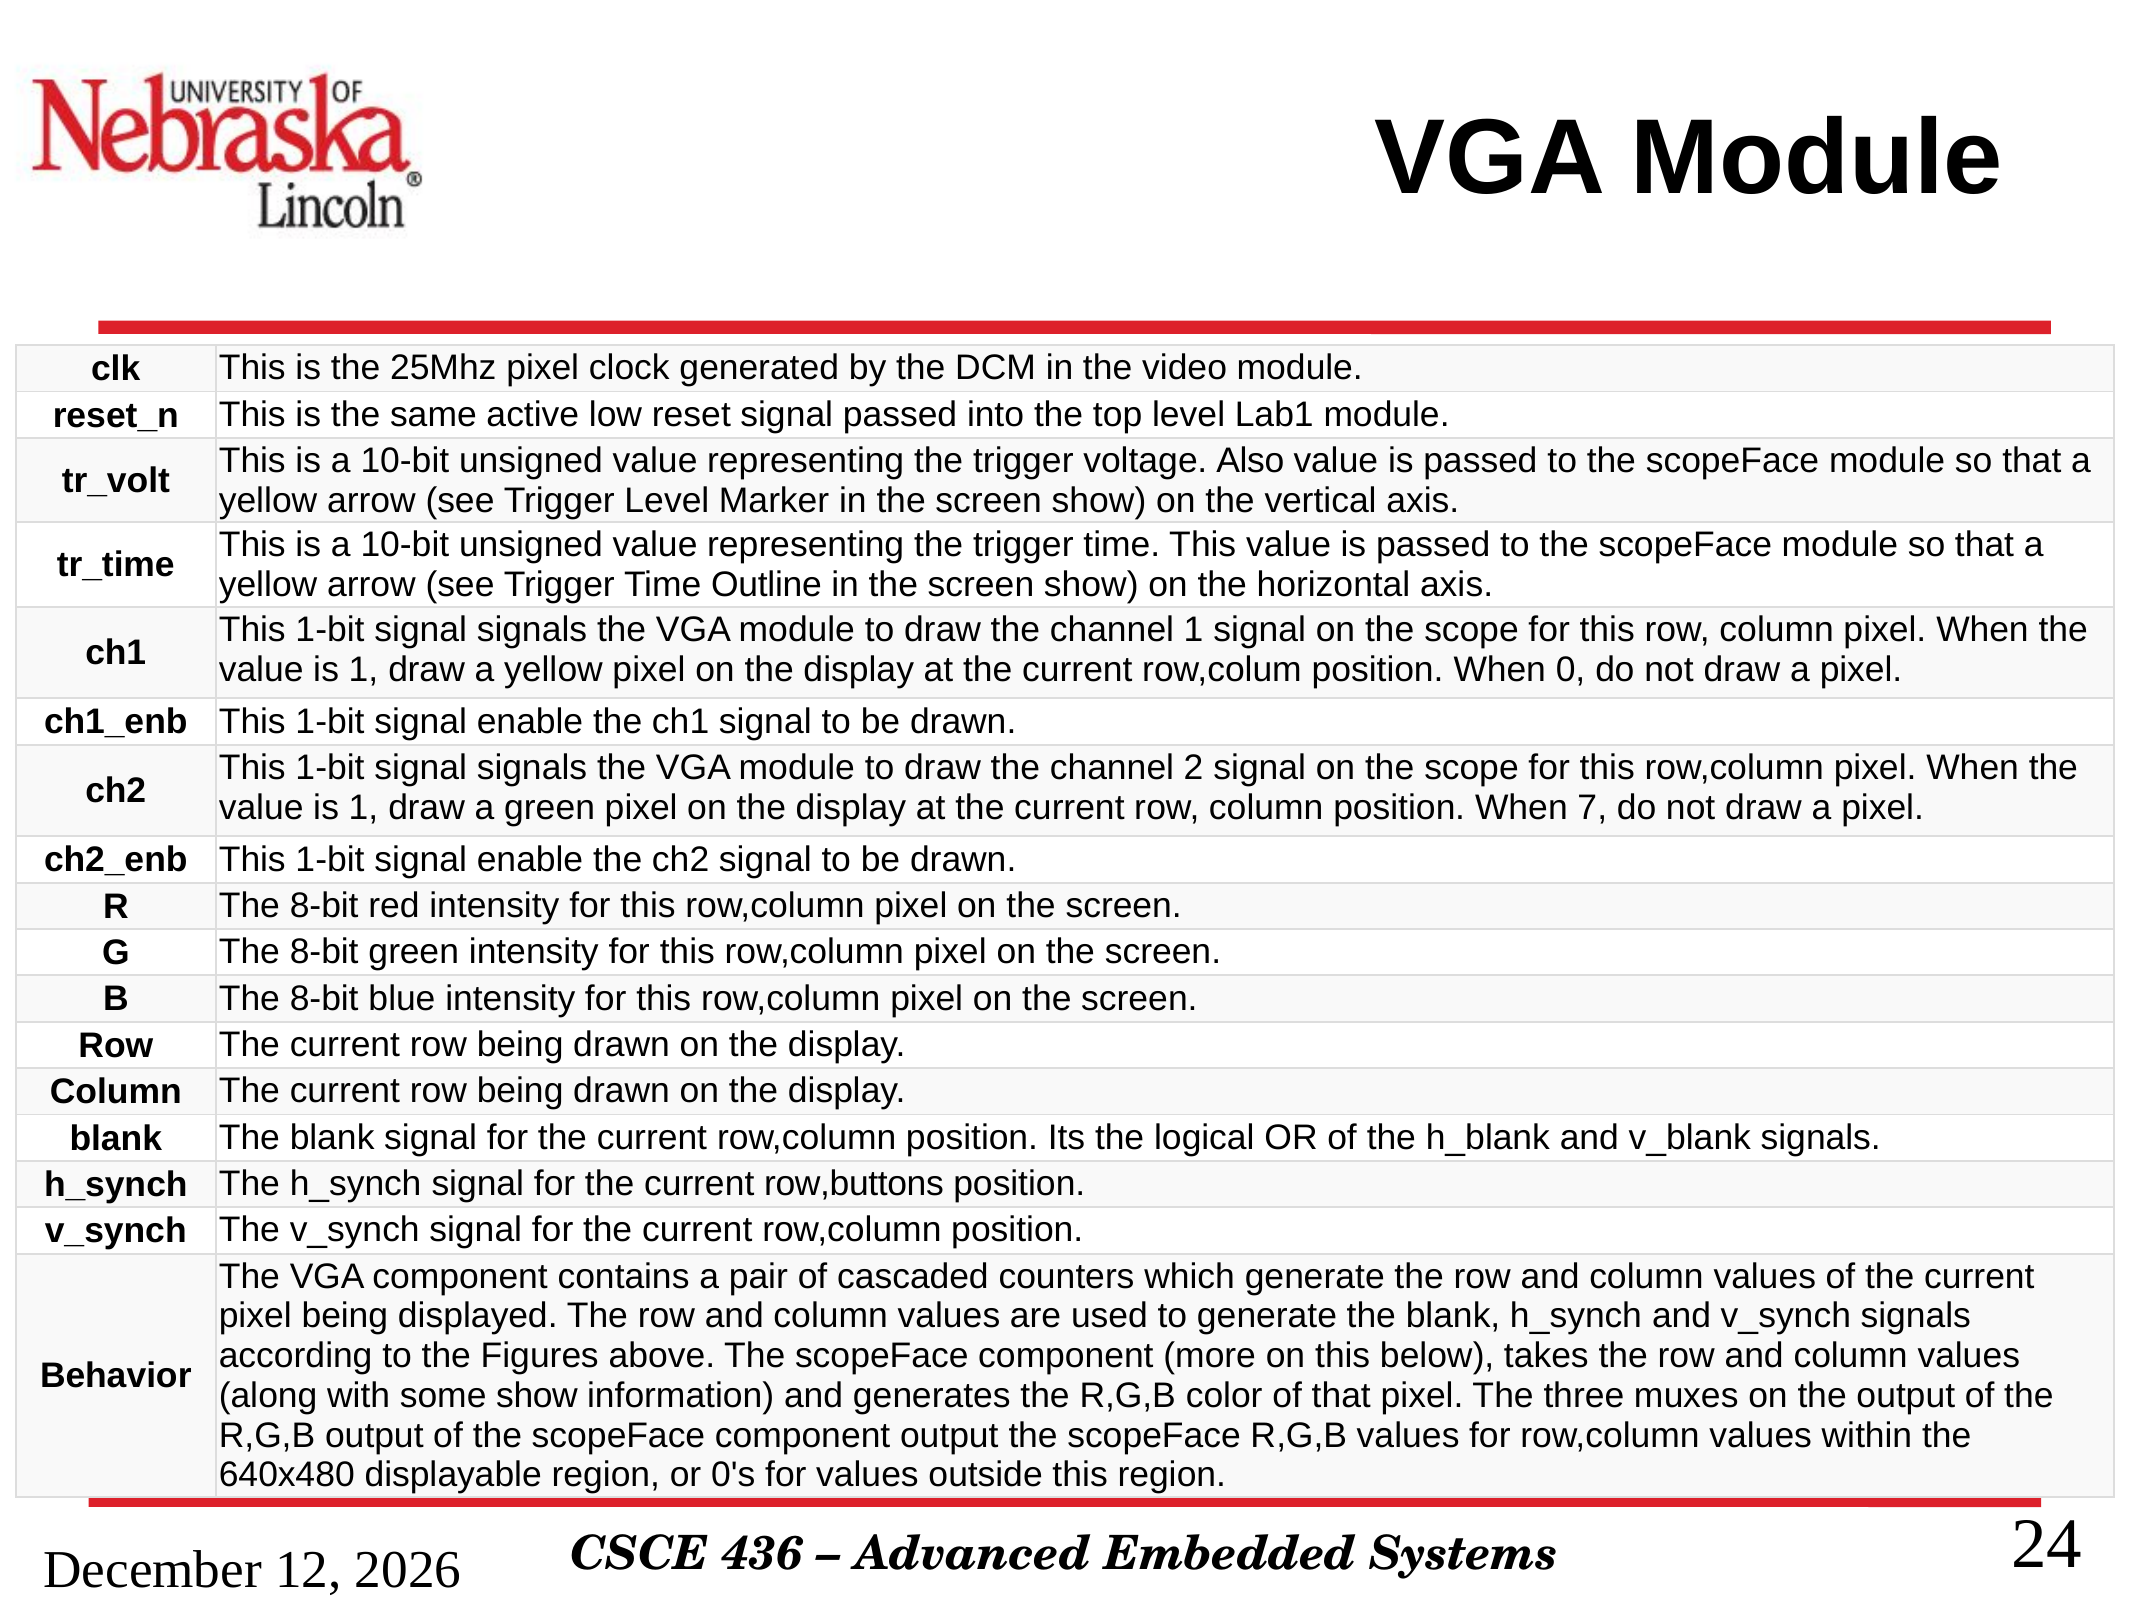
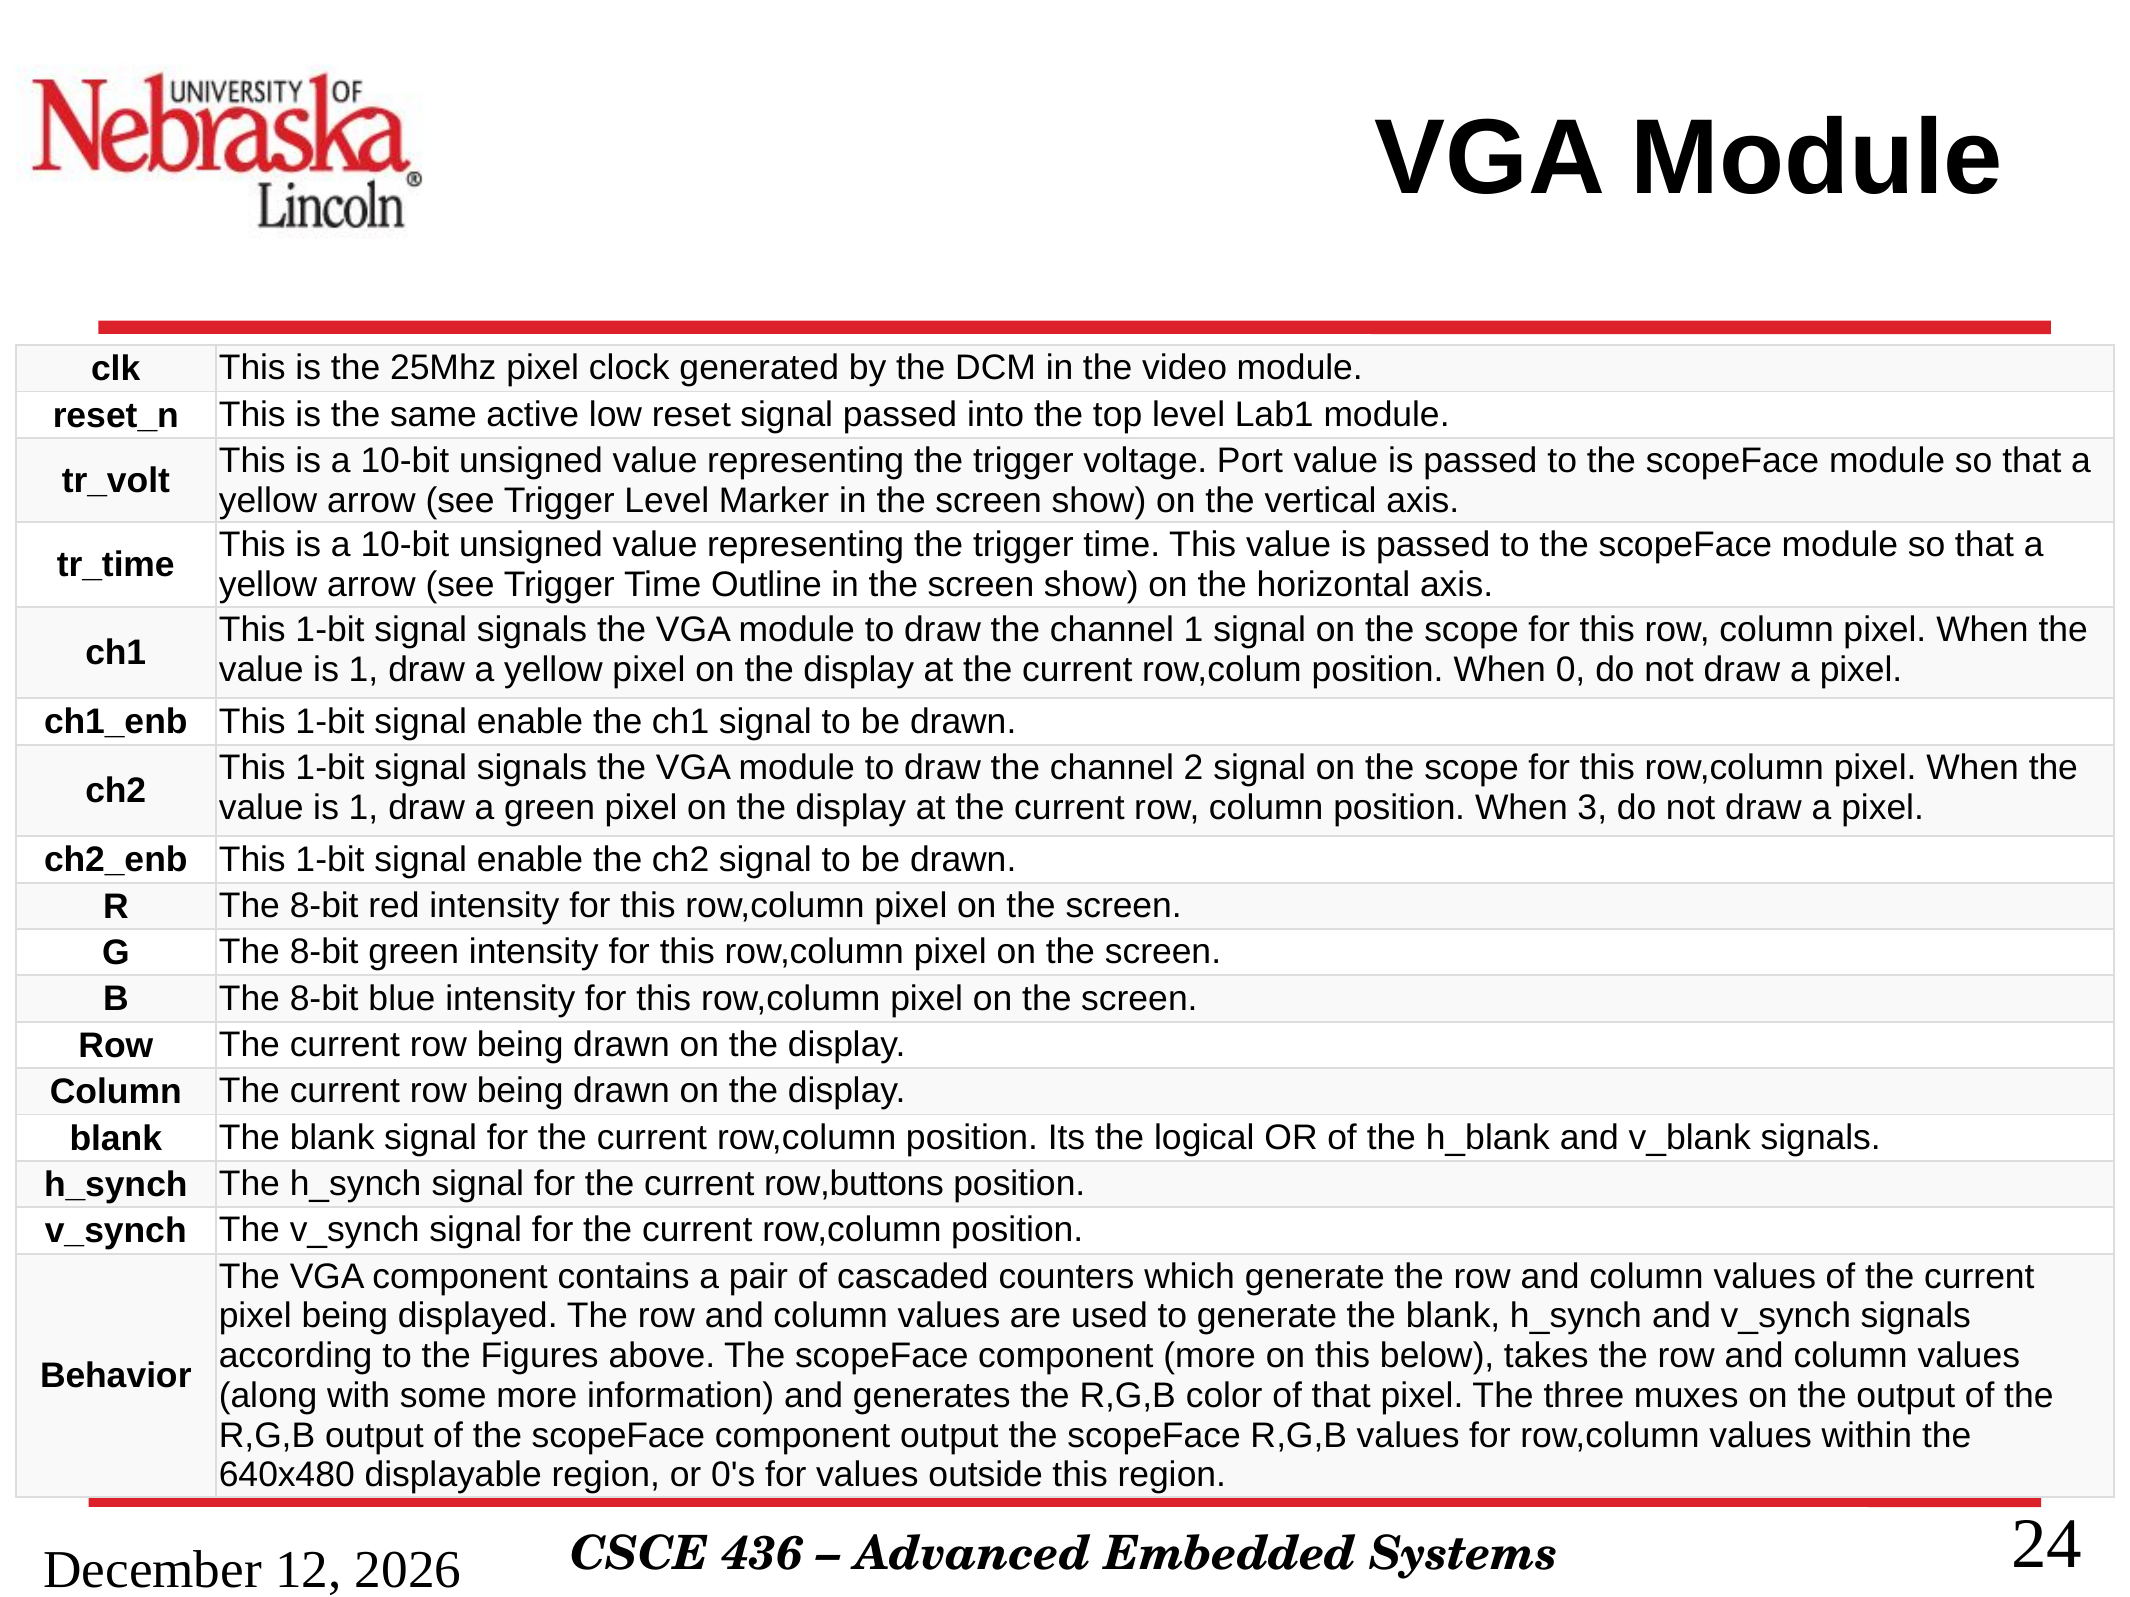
Also: Also -> Port
7: 7 -> 3
some show: show -> more
